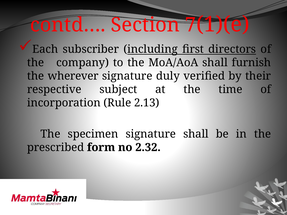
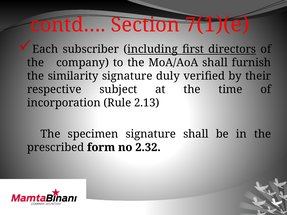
wherever: wherever -> similarity
